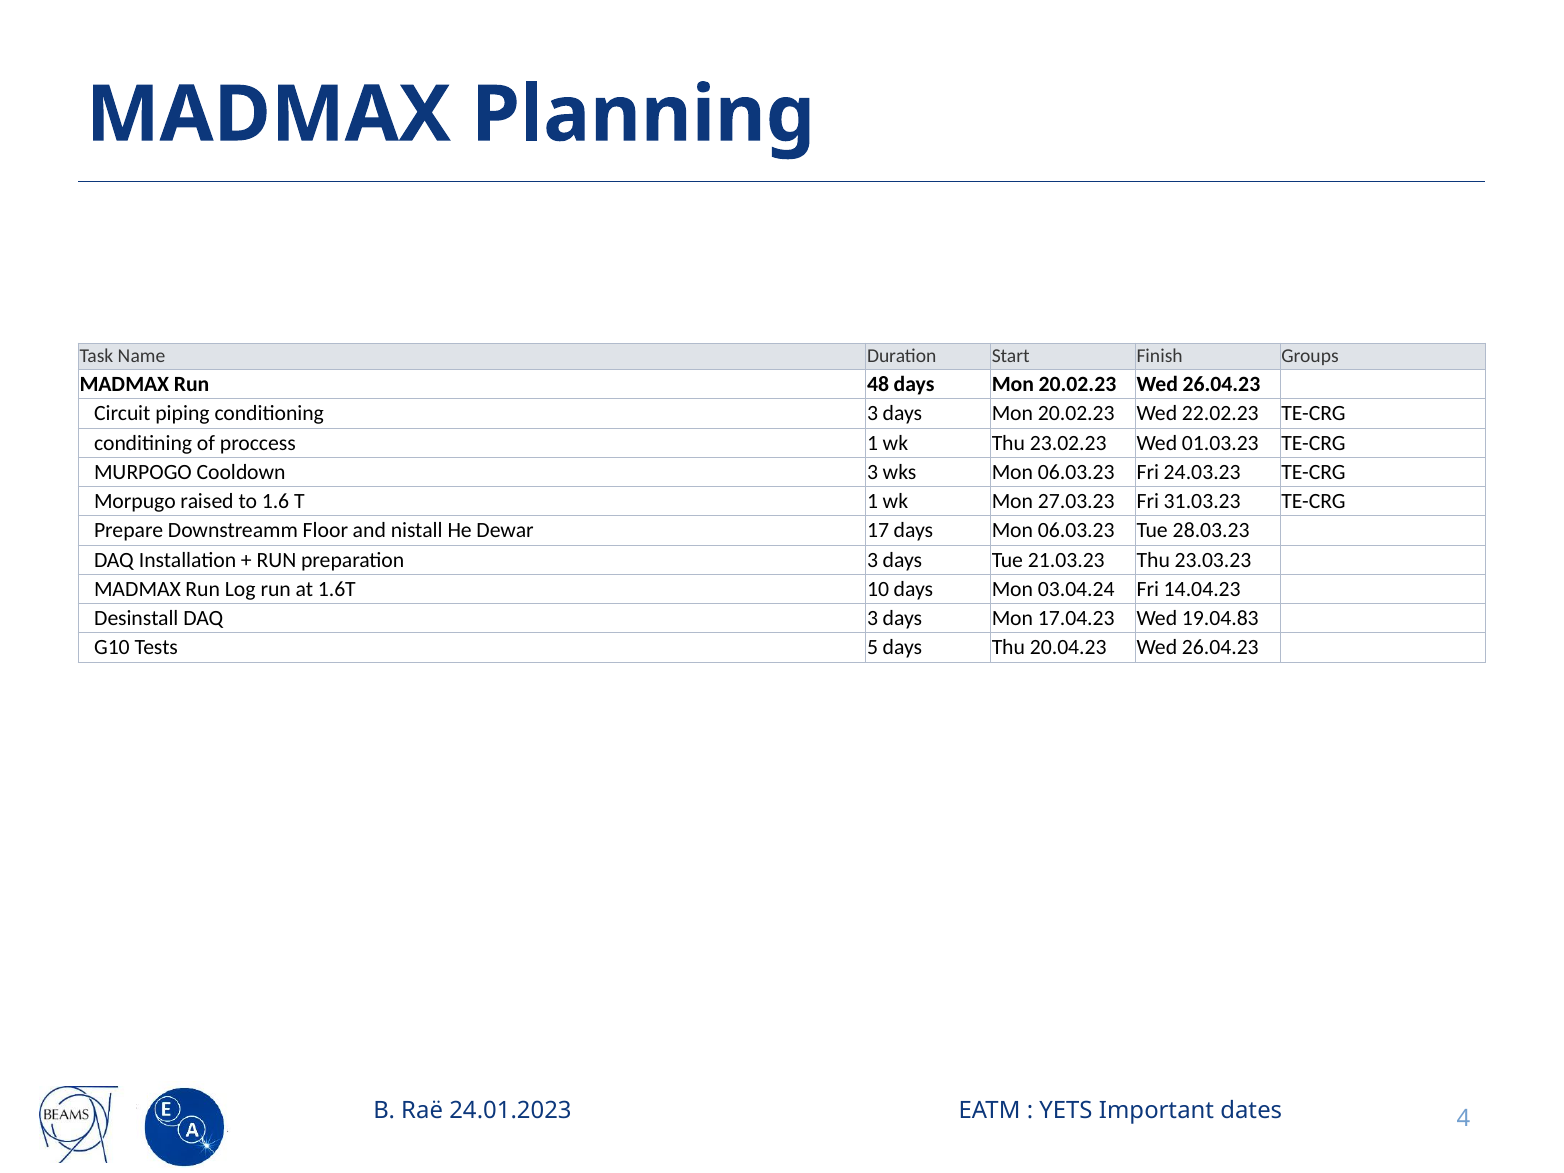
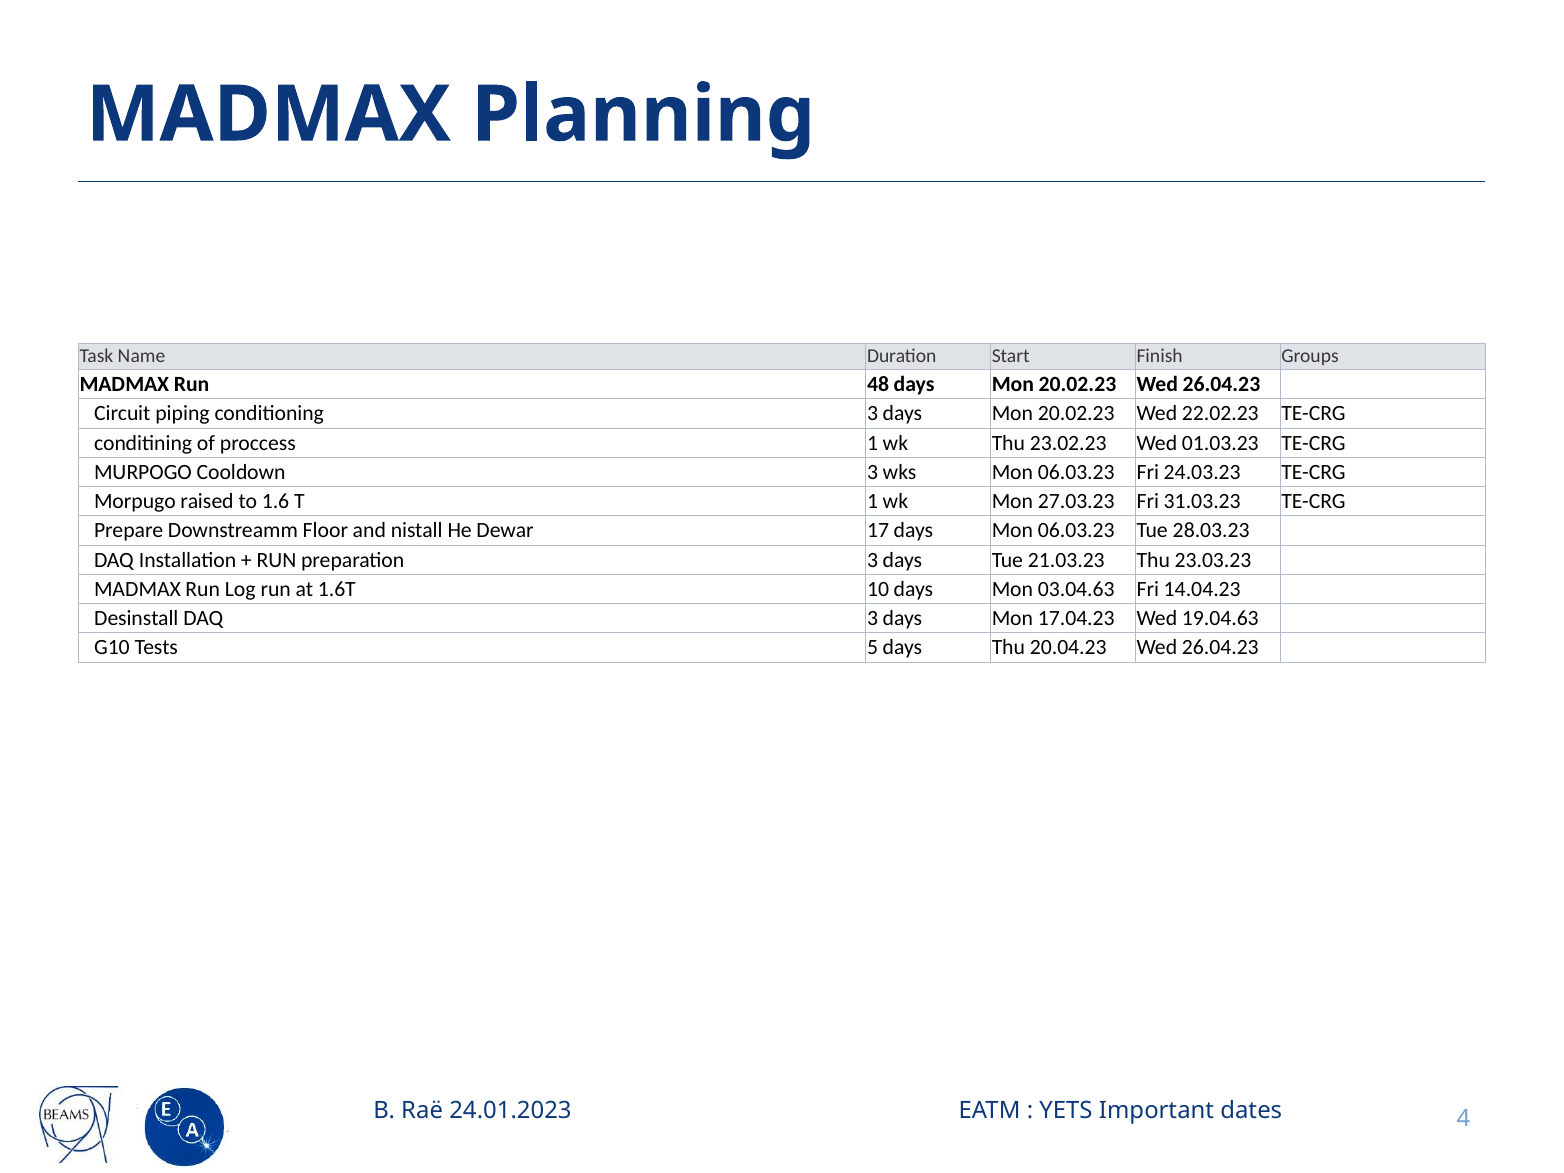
03.04.24: 03.04.24 -> 03.04.63
19.04.83: 19.04.83 -> 19.04.63
